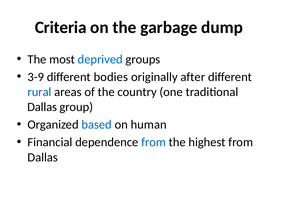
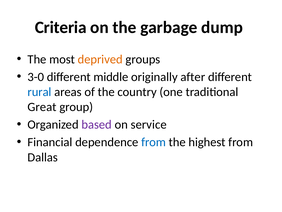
deprived colour: blue -> orange
3-9: 3-9 -> 3-0
bodies: bodies -> middle
Dallas at (42, 107): Dallas -> Great
based colour: blue -> purple
human: human -> service
